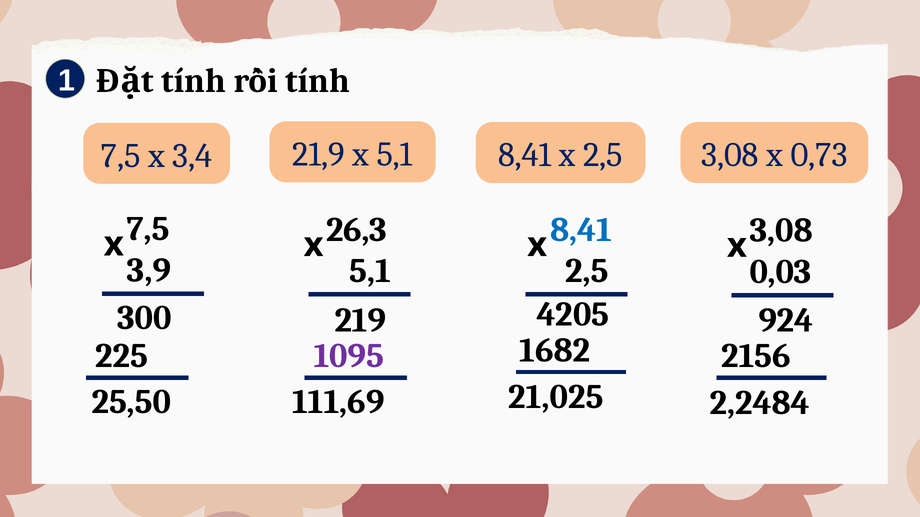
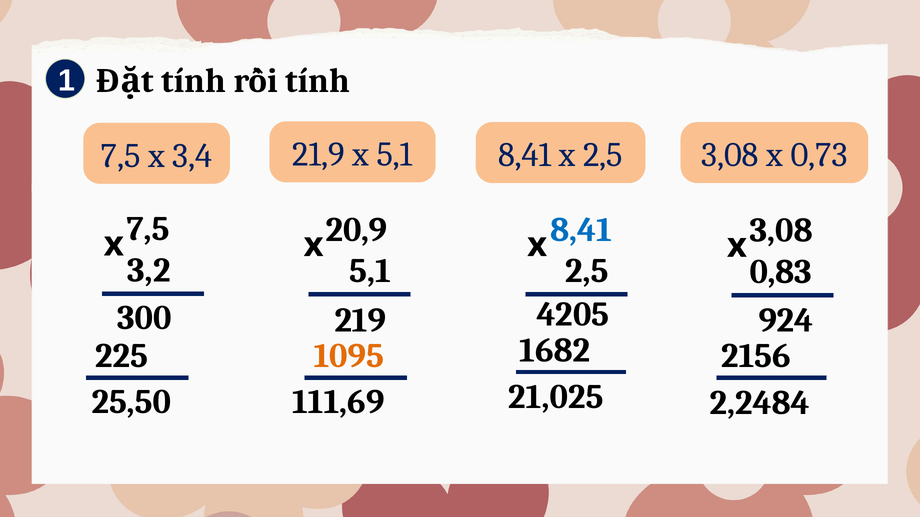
26,3: 26,3 -> 20,9
3,9: 3,9 -> 3,2
0,03: 0,03 -> 0,83
1095 colour: purple -> orange
